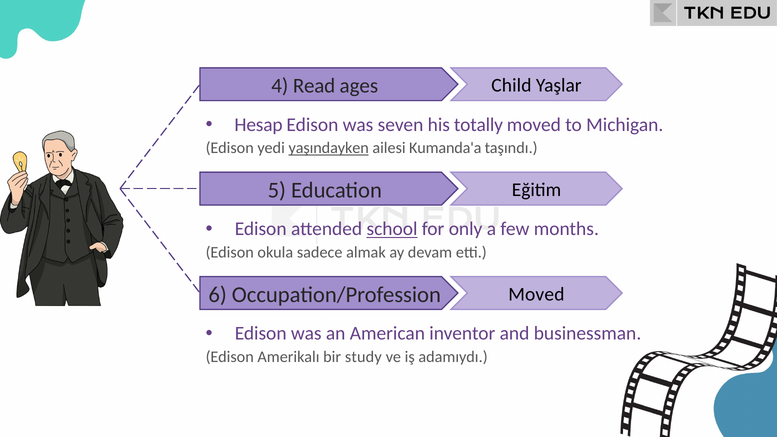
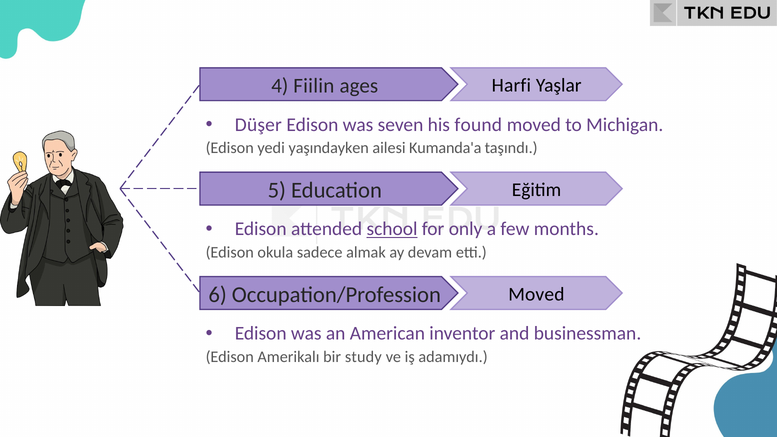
Read: Read -> Fiilin
Child: Child -> Harfi
Hesap: Hesap -> Düşer
totally: totally -> found
yaşındayken underline: present -> none
